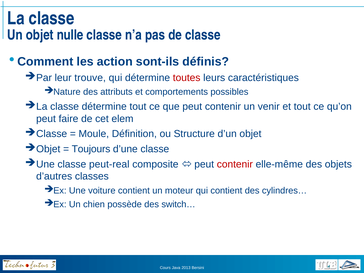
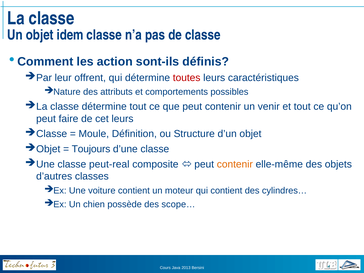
nulle: nulle -> idem
trouve: trouve -> offrent
cet elem: elem -> leurs
contenir at (235, 164) colour: red -> orange
switch…: switch… -> scope…
